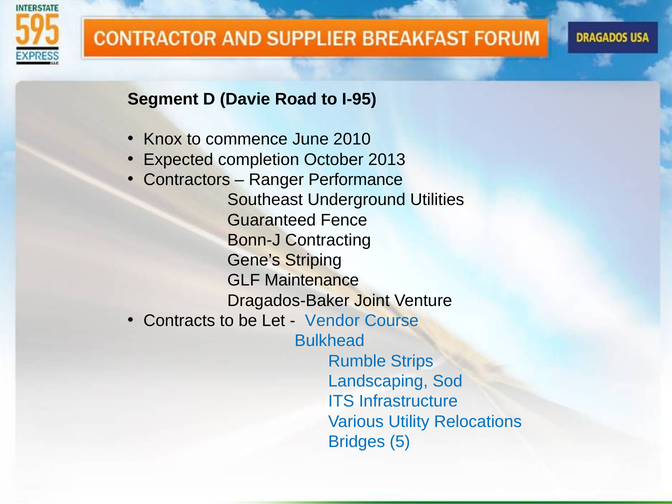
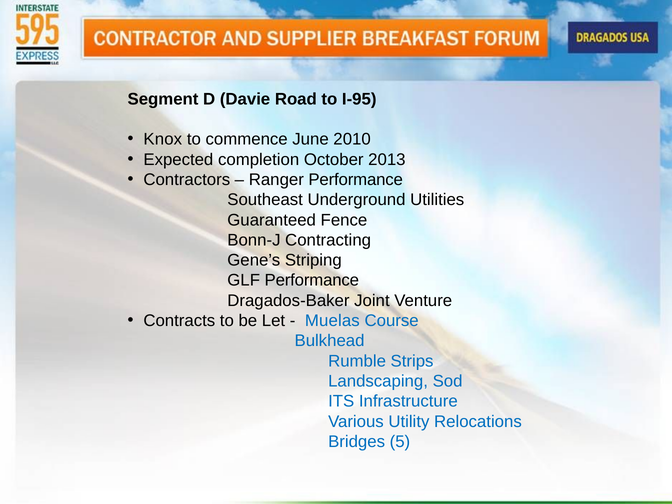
GLF Maintenance: Maintenance -> Performance
Vendor: Vendor -> Muelas
